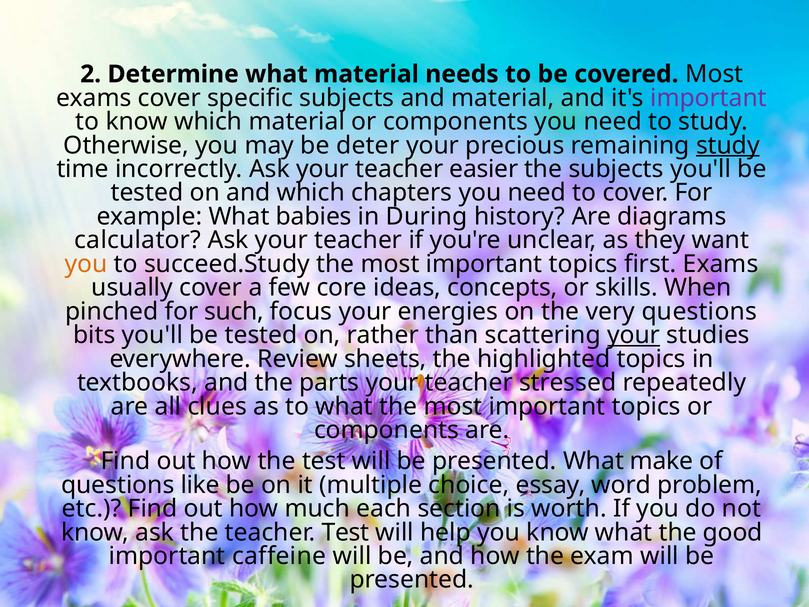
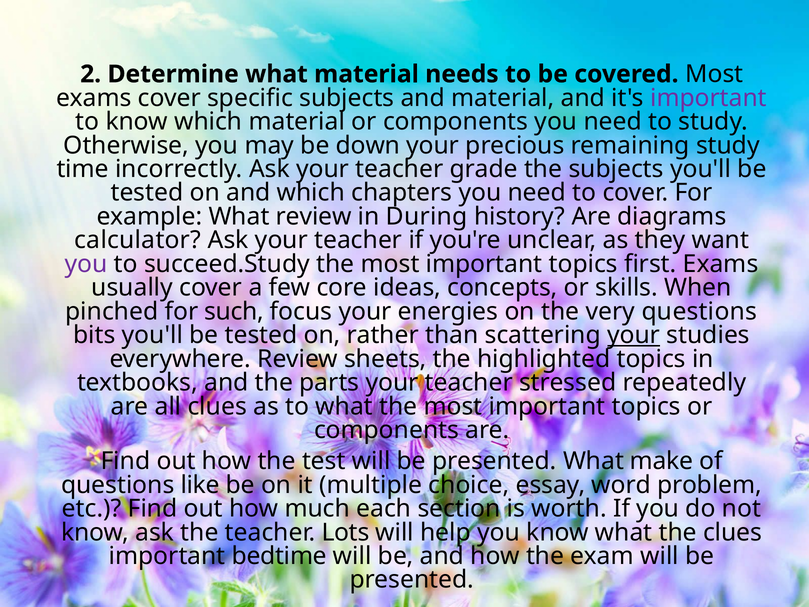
deter: deter -> down
study at (728, 145) underline: present -> none
easier: easier -> grade
What babies: babies -> review
you at (86, 264) colour: orange -> purple
teacher Test: Test -> Lots
the good: good -> clues
caffeine: caffeine -> bedtime
